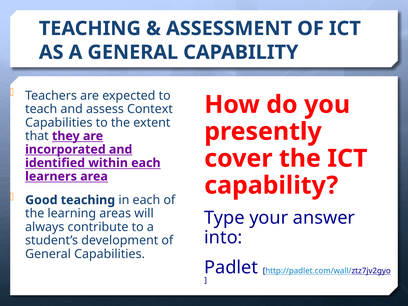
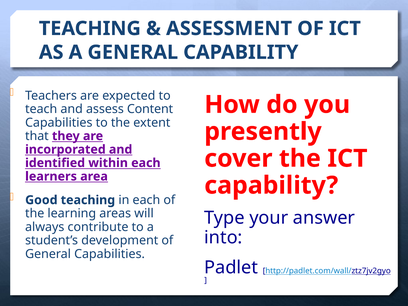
Context: Context -> Content
